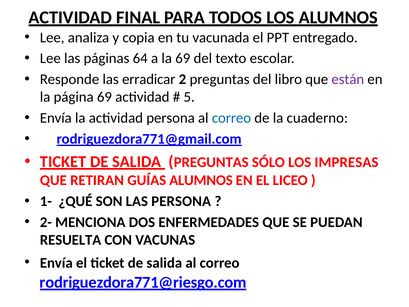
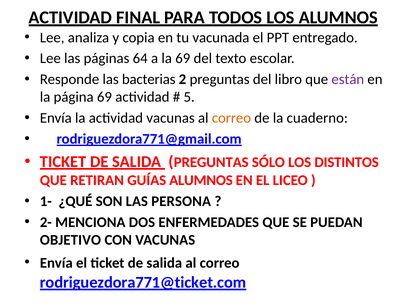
erradicar: erradicar -> bacterias
actividad persona: persona -> vacunas
correo at (231, 118) colour: blue -> orange
IMPRESAS: IMPRESAS -> DISTINTOS
RESUELTA: RESUELTA -> OBJETIVO
rodriguezdora771@riesgo.com: rodriguezdora771@riesgo.com -> rodriguezdora771@ticket.com
